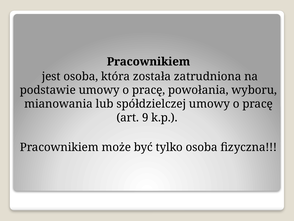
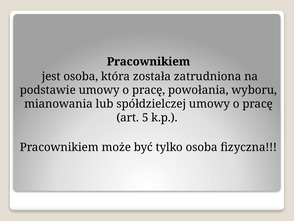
9: 9 -> 5
